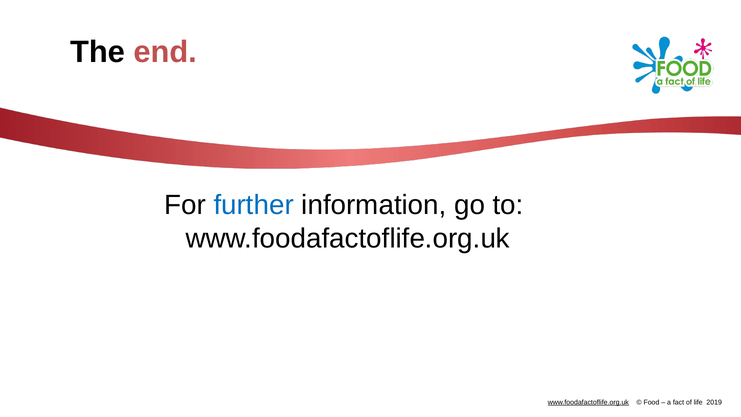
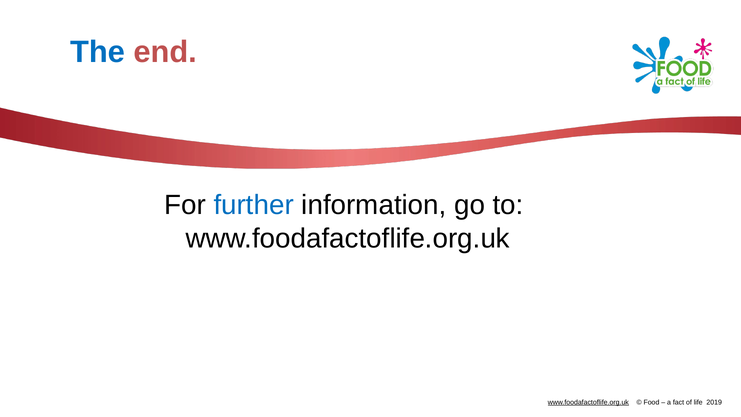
The colour: black -> blue
